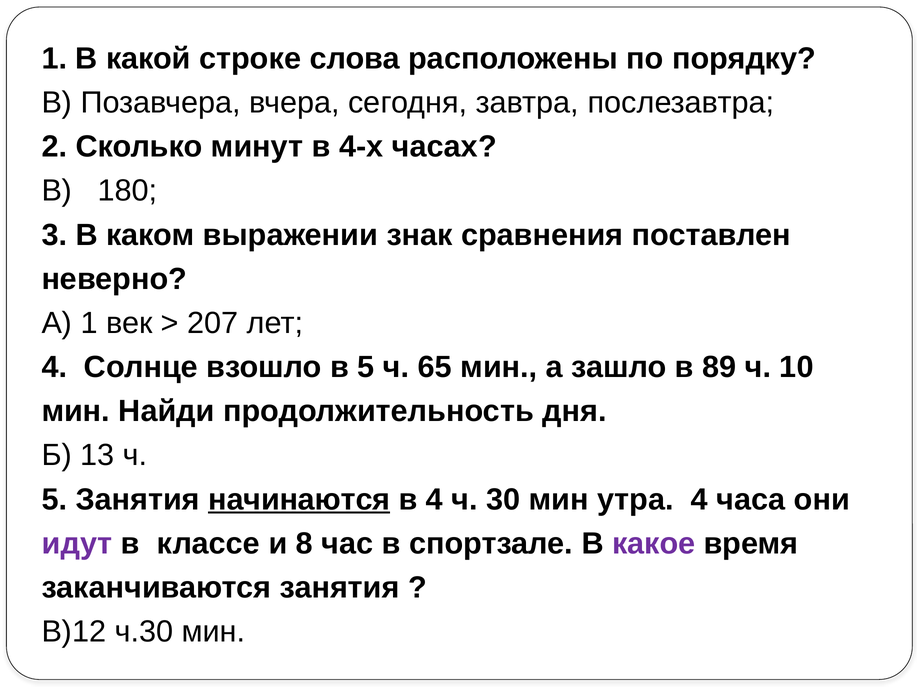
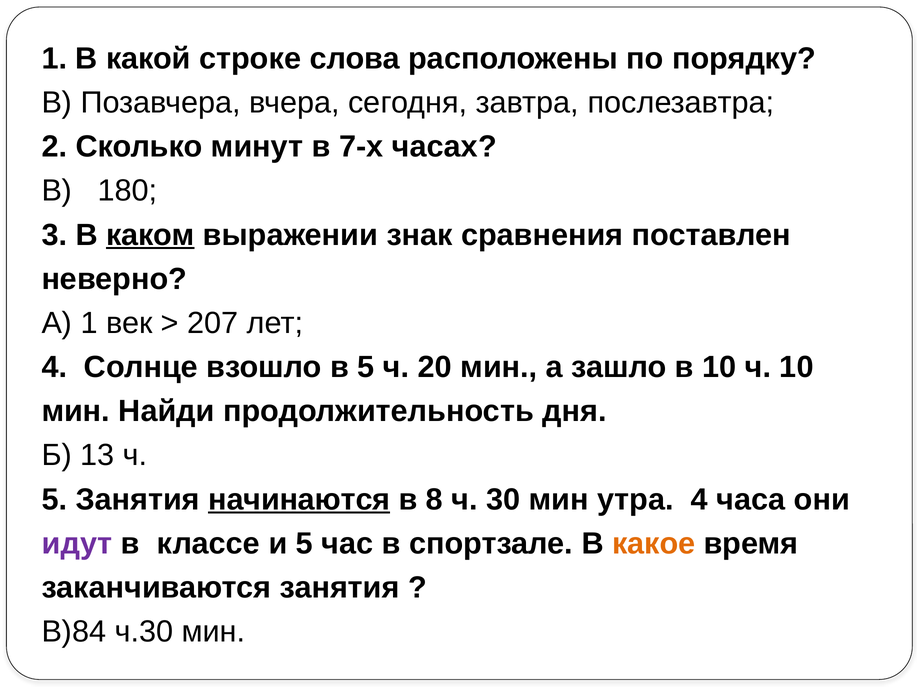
4-х: 4-х -> 7-х
каком underline: none -> present
65: 65 -> 20
в 89: 89 -> 10
в 4: 4 -> 8
и 8: 8 -> 5
какое colour: purple -> orange
В)12: В)12 -> В)84
